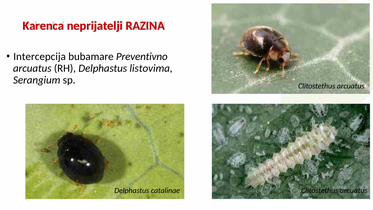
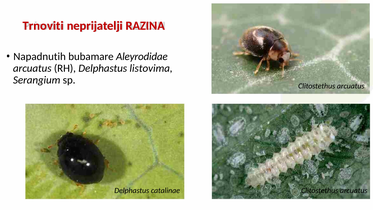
Karenca: Karenca -> Trnoviti
Intercepcija: Intercepcija -> Napadnutih
Preventivno: Preventivno -> Aleyrodidae
